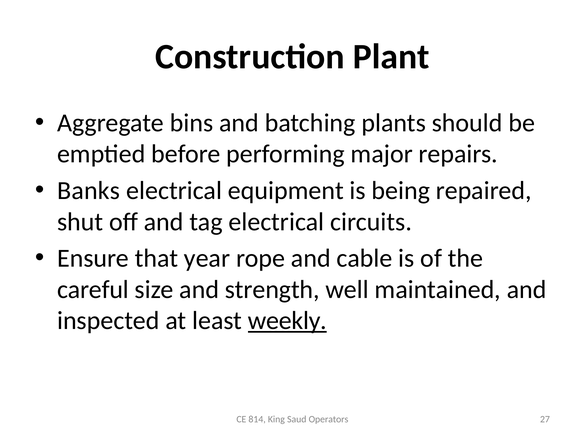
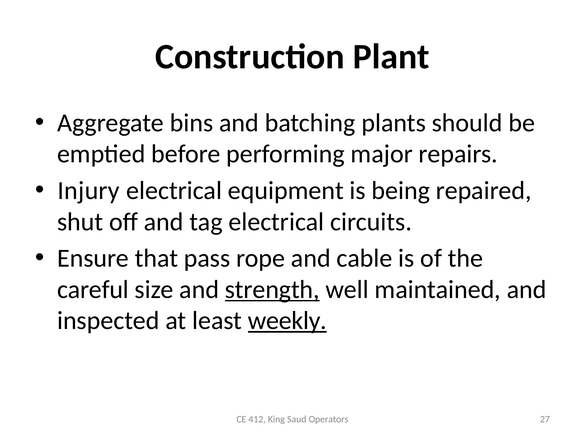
Banks: Banks -> Injury
year: year -> pass
strength underline: none -> present
814: 814 -> 412
